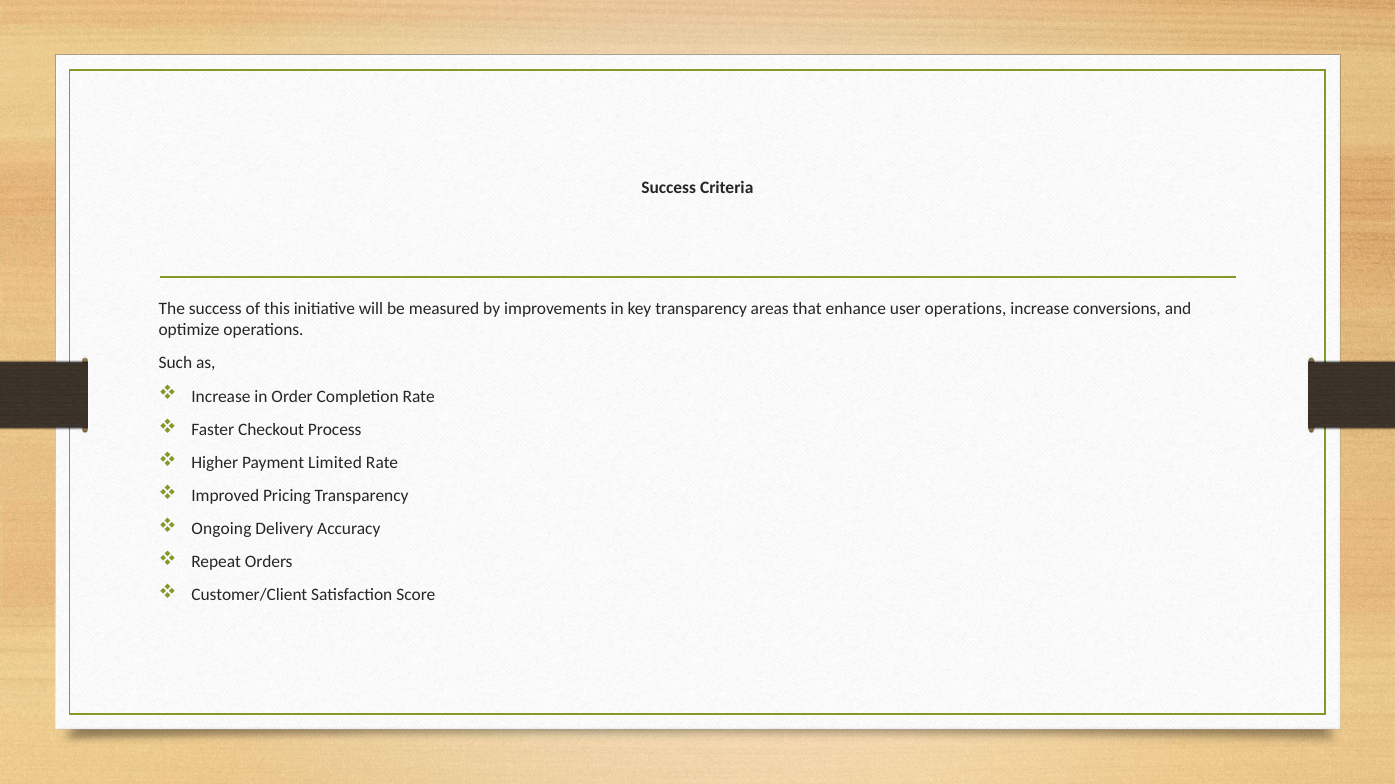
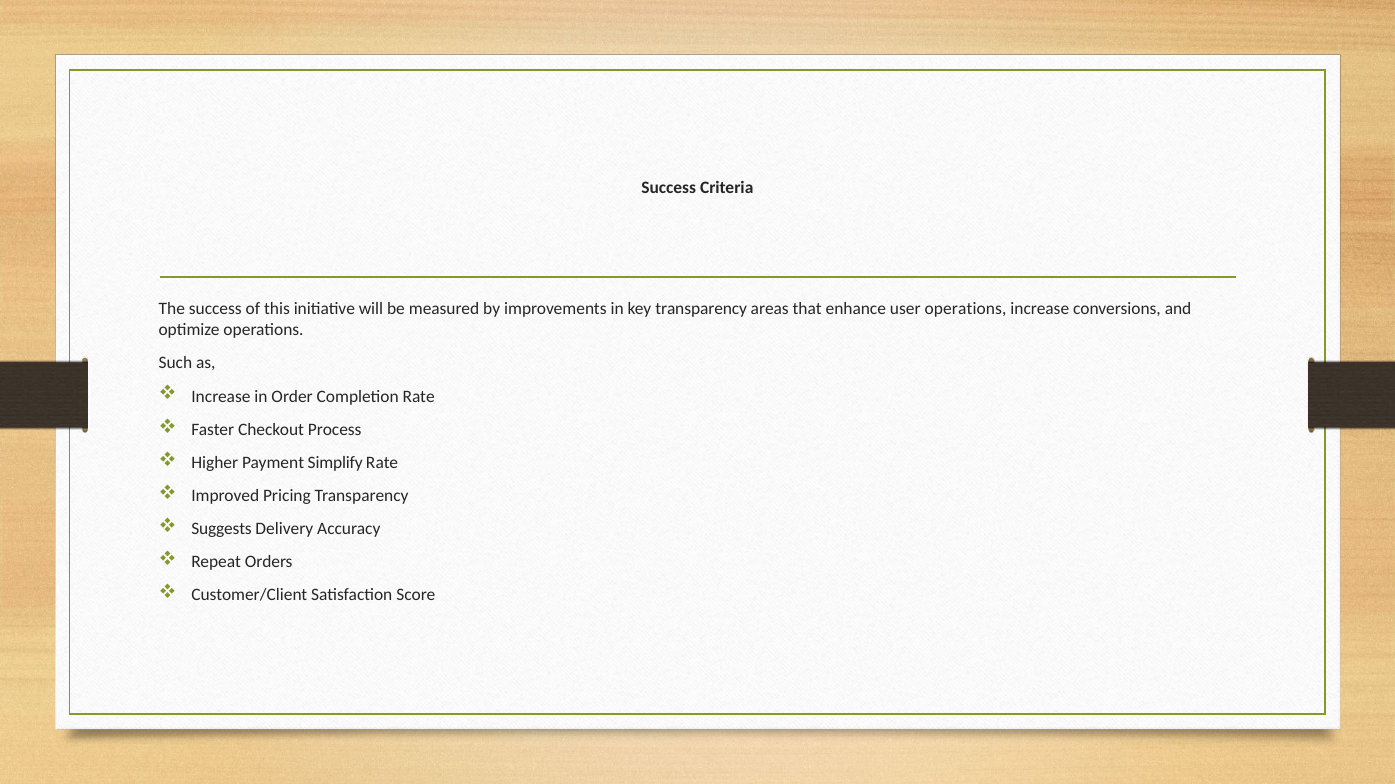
Limited: Limited -> Simplify
Ongoing: Ongoing -> Suggests
